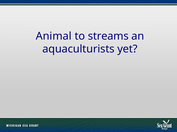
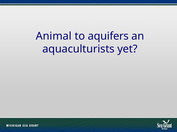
streams: streams -> aquifers
